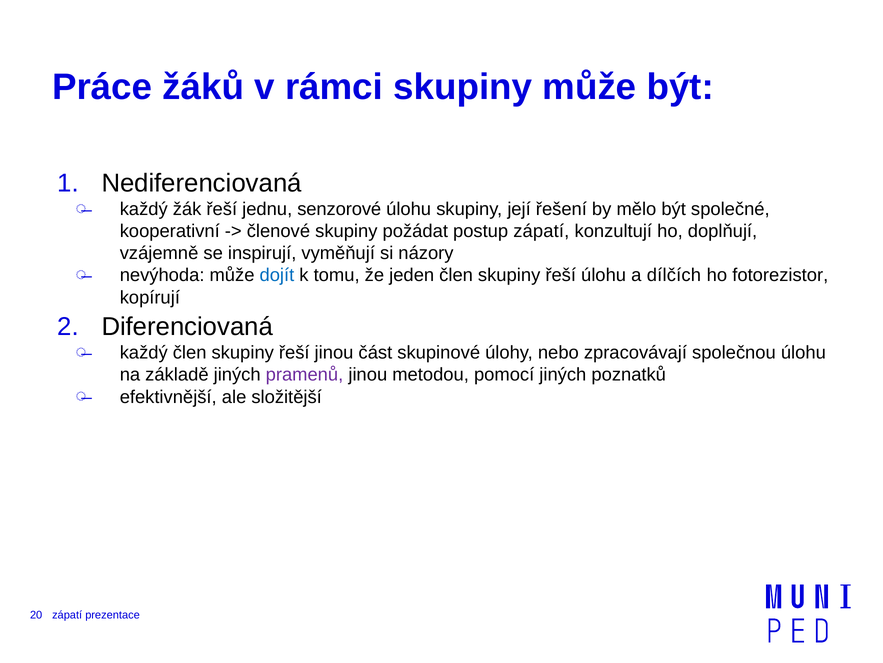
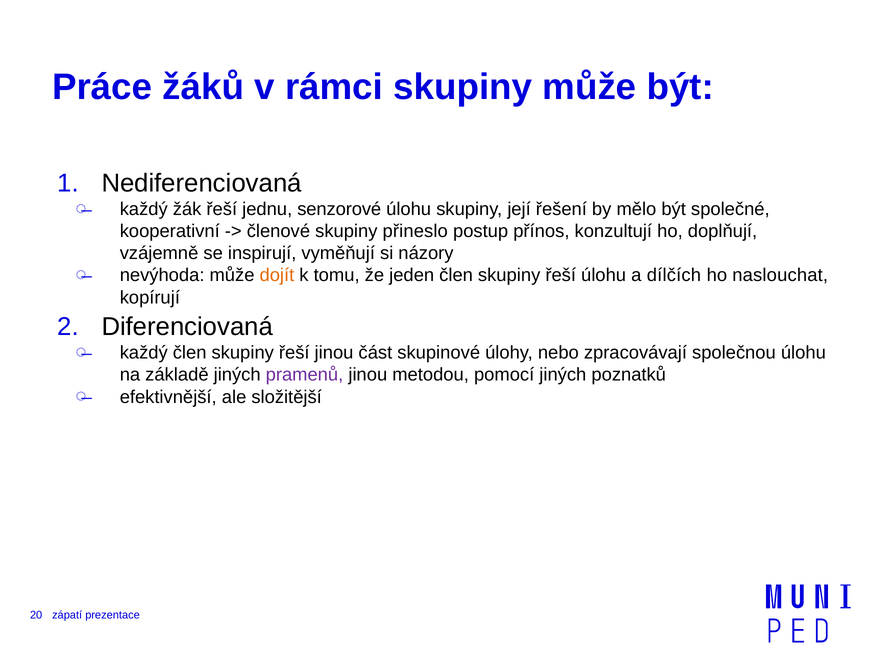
požádat: požádat -> přineslo
postup zápatí: zápatí -> přínos
dojít colour: blue -> orange
fotorezistor: fotorezistor -> naslouchat
